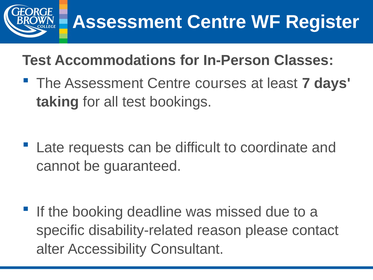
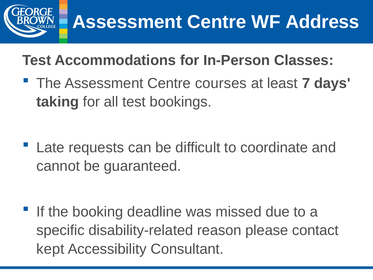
Register: Register -> Address
alter: alter -> kept
